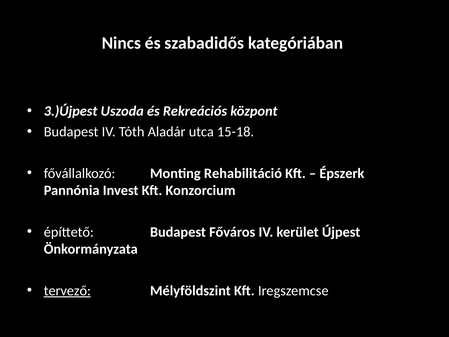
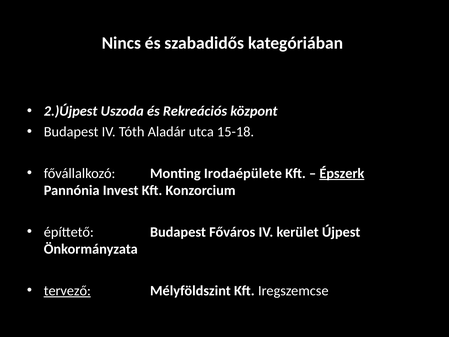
3.)Újpest: 3.)Újpest -> 2.)Újpest
Rehabilitáció: Rehabilitáció -> Irodaépülete
Épszerk underline: none -> present
